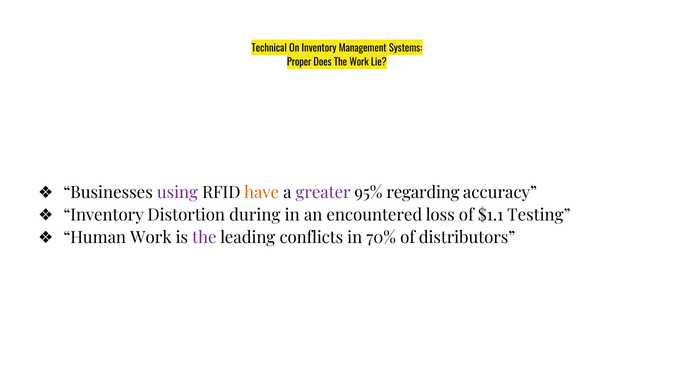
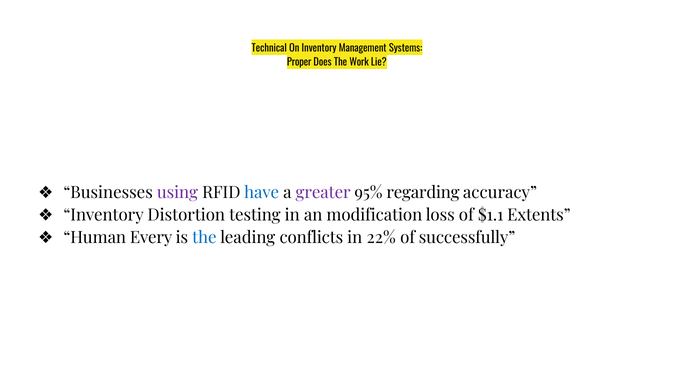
have colour: orange -> blue
during: during -> testing
encountered: encountered -> modification
Testing: Testing -> Extents
Human Work: Work -> Every
the at (204, 238) colour: purple -> blue
70%: 70% -> 22%
distributors: distributors -> successfully
